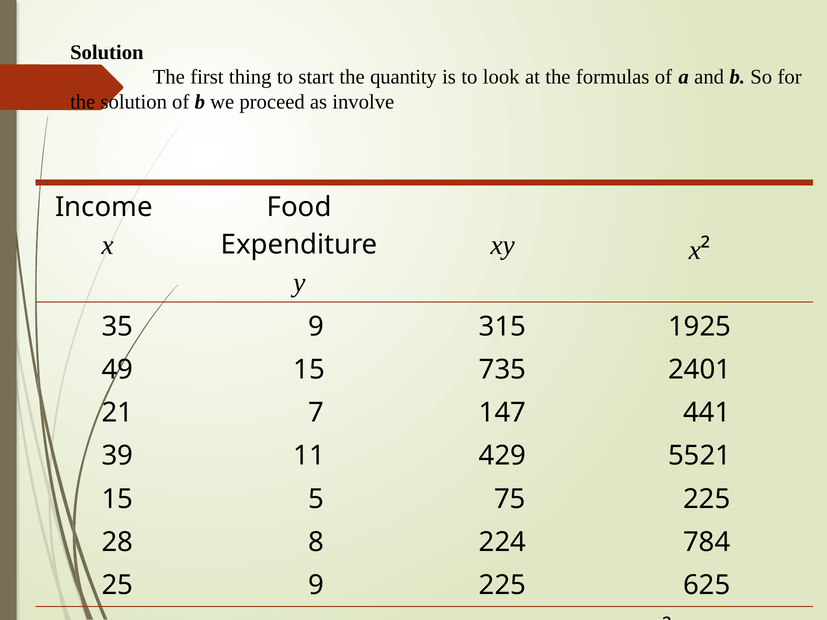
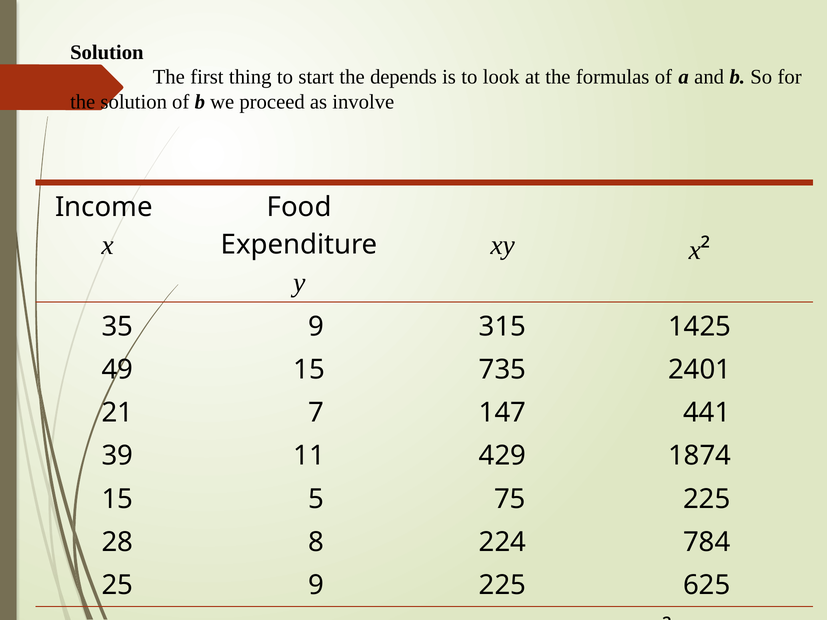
quantity: quantity -> depends
1925: 1925 -> 1425
5521: 5521 -> 1874
